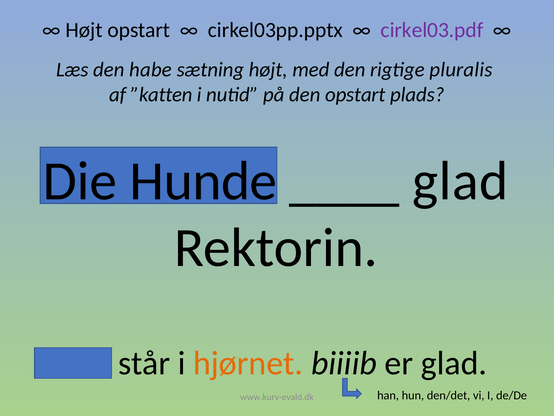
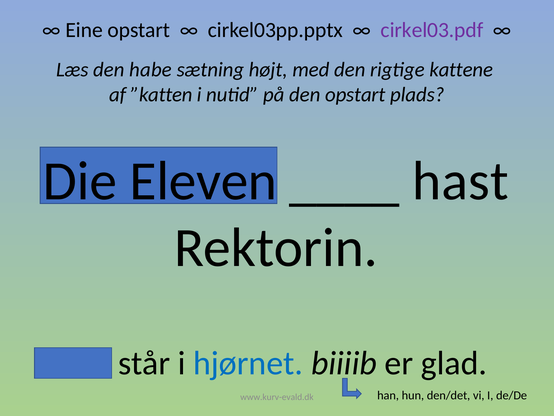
Højt at (84, 30): Højt -> Eine
pluralis: pluralis -> kattene
Hunde: Hunde -> Eleven
glad at (460, 181): glad -> hast
hjørnet colour: orange -> blue
